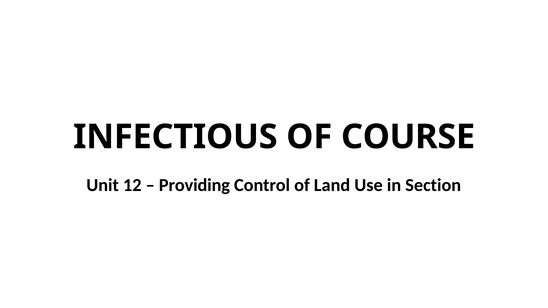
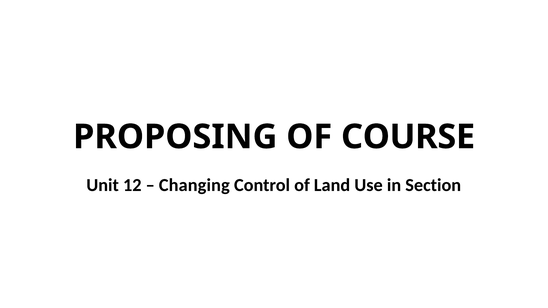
INFECTIOUS: INFECTIOUS -> PROPOSING
Providing: Providing -> Changing
